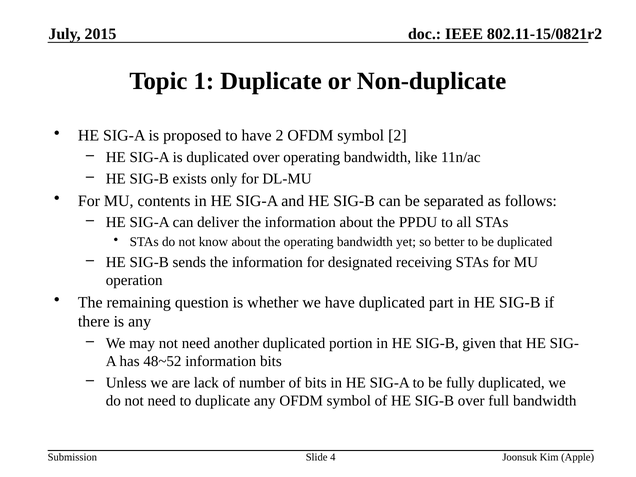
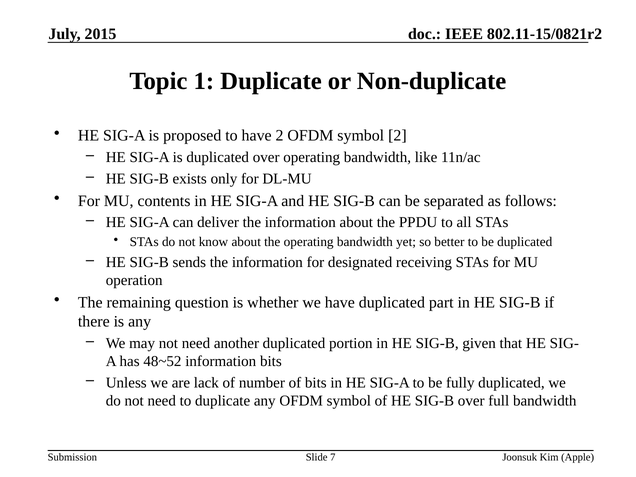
4: 4 -> 7
